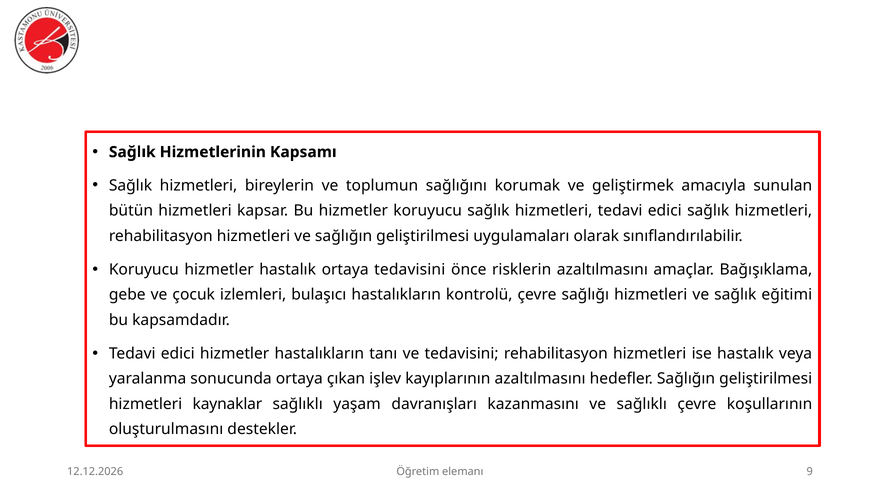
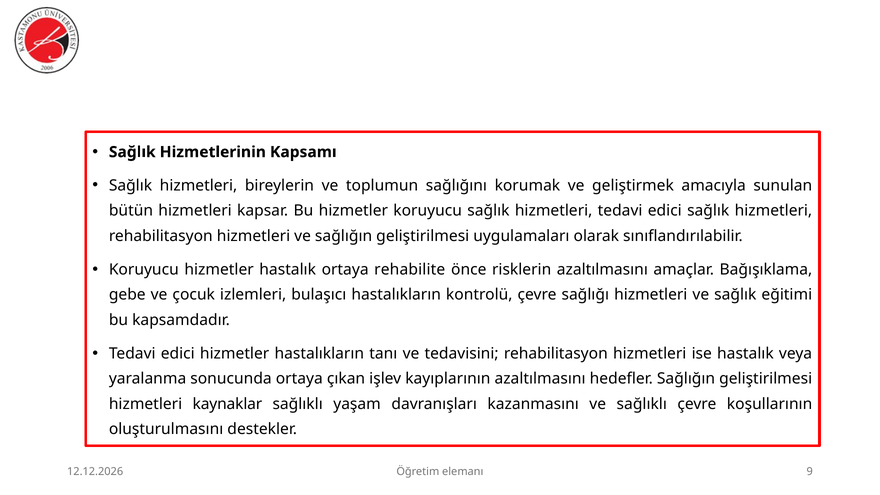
ortaya tedavisini: tedavisini -> rehabilite
